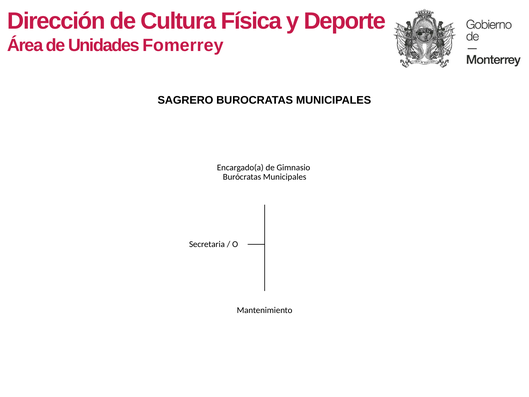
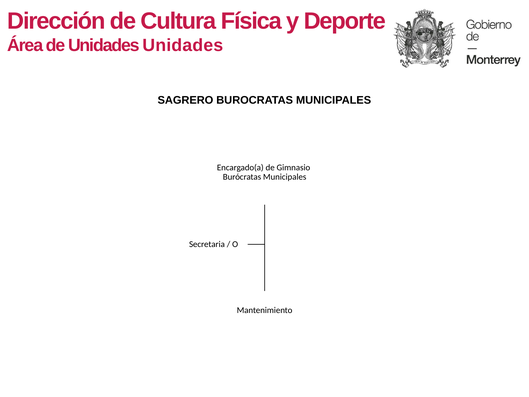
Unidades Fomerrey: Fomerrey -> Unidades
